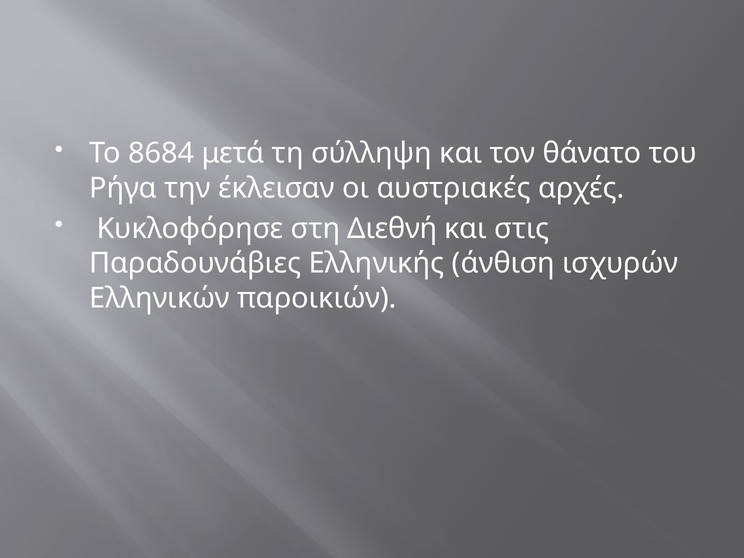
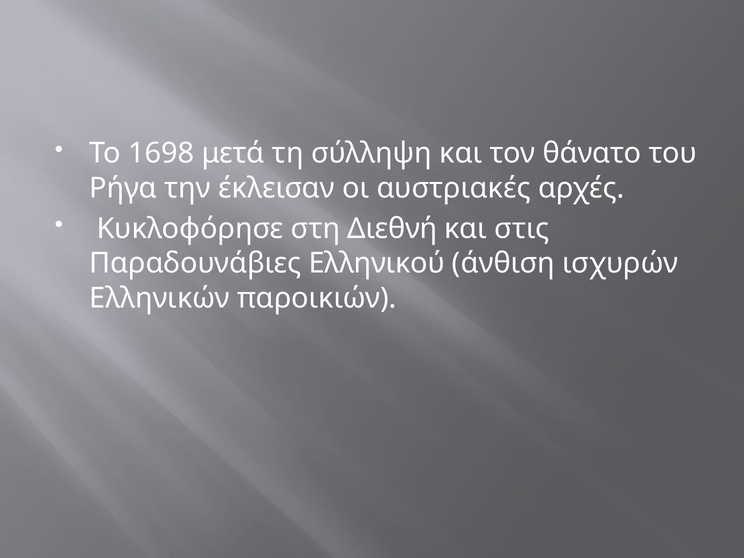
8684: 8684 -> 1698
Ελληνικής: Ελληνικής -> Ελληνικού
